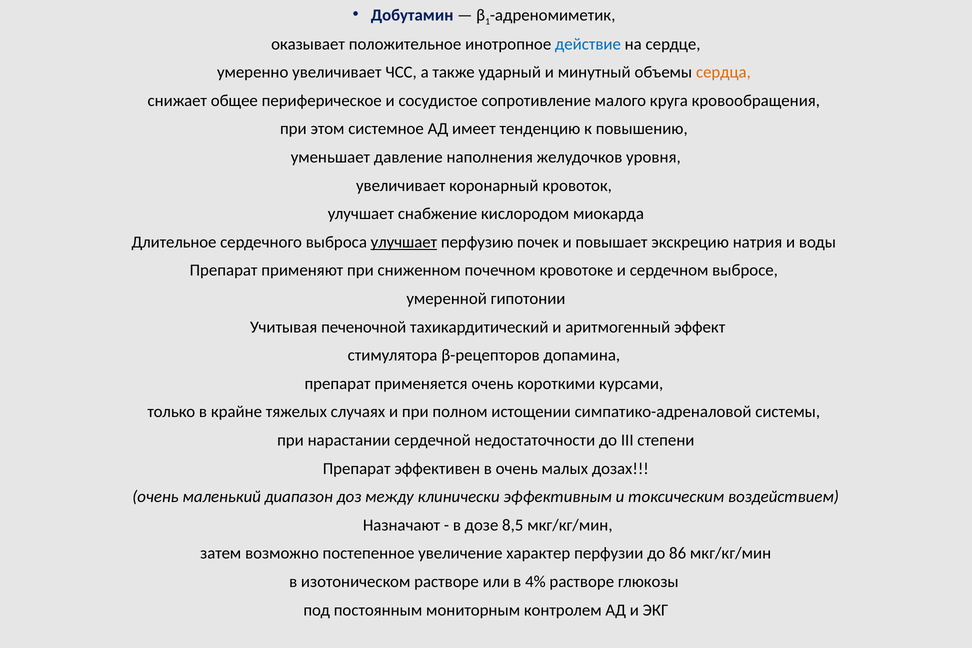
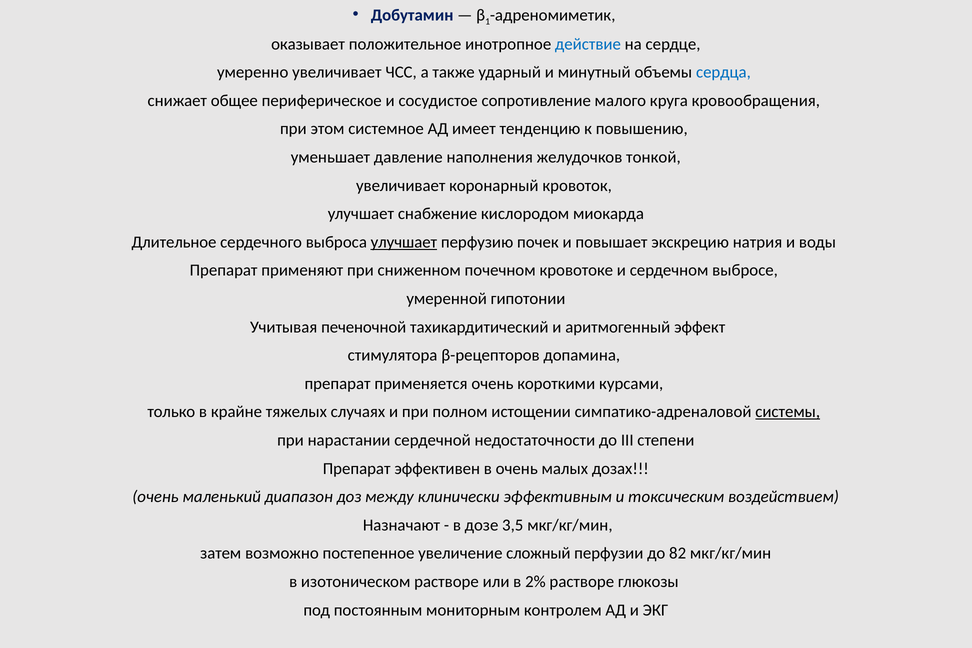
сердца colour: orange -> blue
уровня: уровня -> тонкой
системы underline: none -> present
8,5: 8,5 -> 3,5
характер: характер -> сложный
86: 86 -> 82
4%: 4% -> 2%
